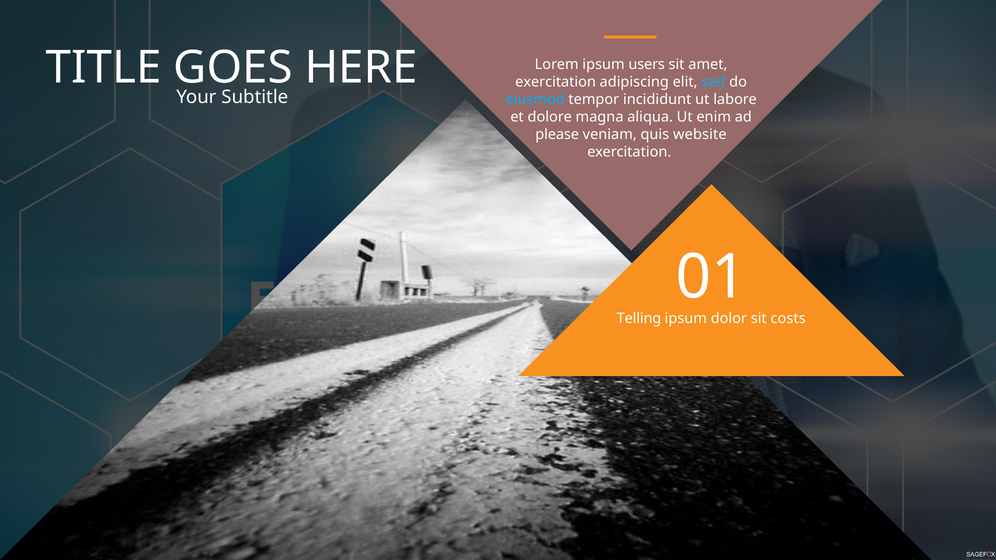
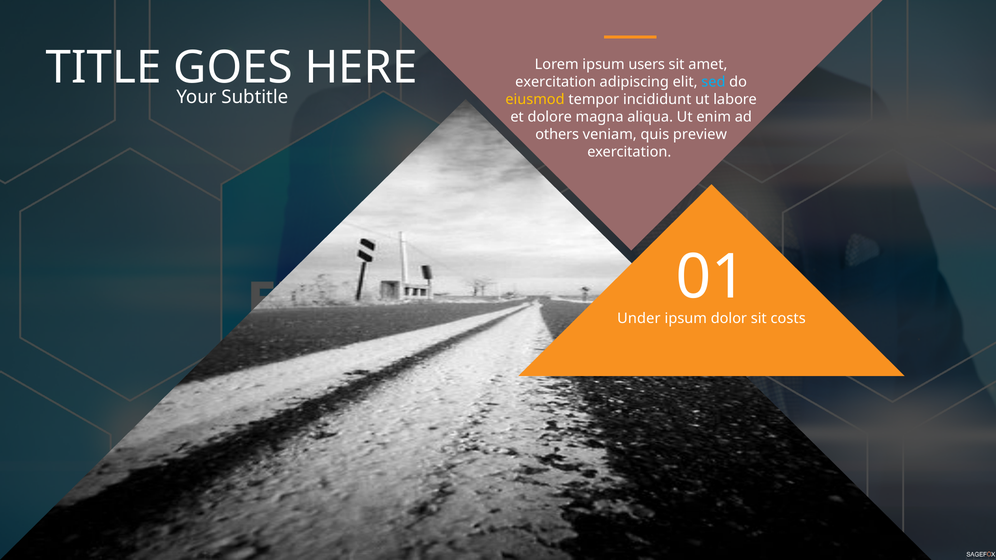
eiusmod colour: light blue -> yellow
please: please -> others
website: website -> preview
Telling: Telling -> Under
